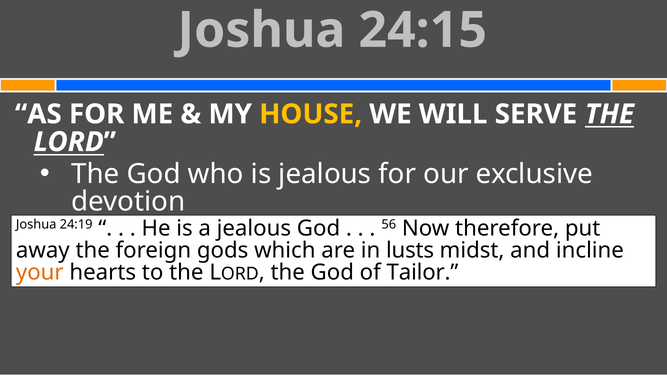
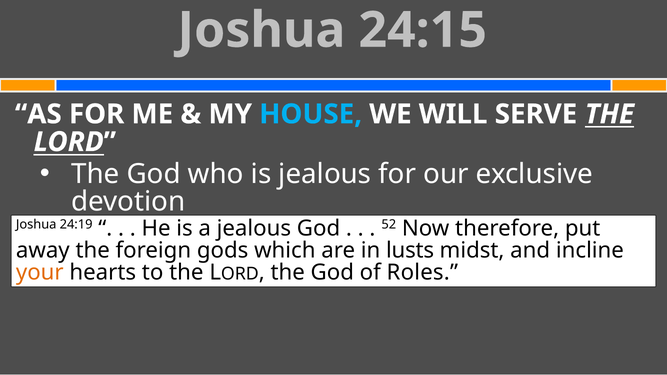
HOUSE colour: yellow -> light blue
56: 56 -> 52
Tailor: Tailor -> Roles
